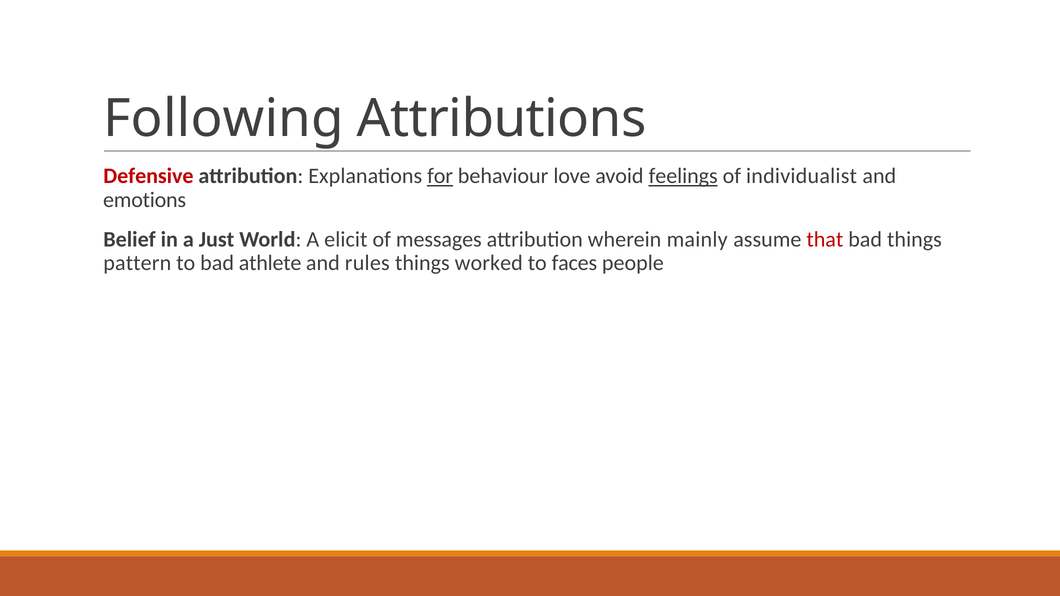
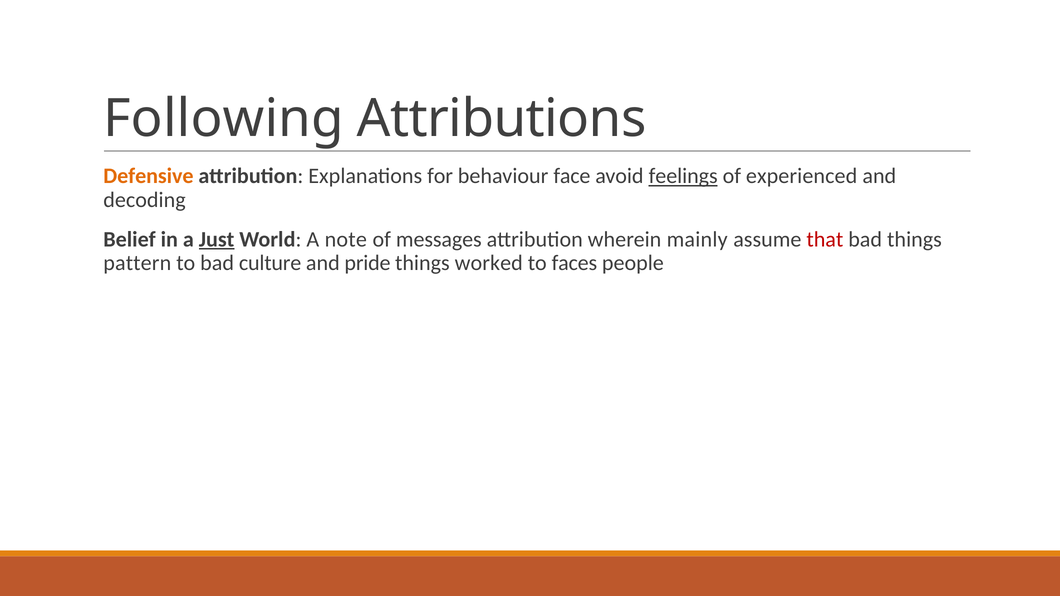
Defensive colour: red -> orange
for underline: present -> none
love: love -> face
individualist: individualist -> experienced
emotions: emotions -> decoding
Just underline: none -> present
elicit: elicit -> note
athlete: athlete -> culture
rules: rules -> pride
